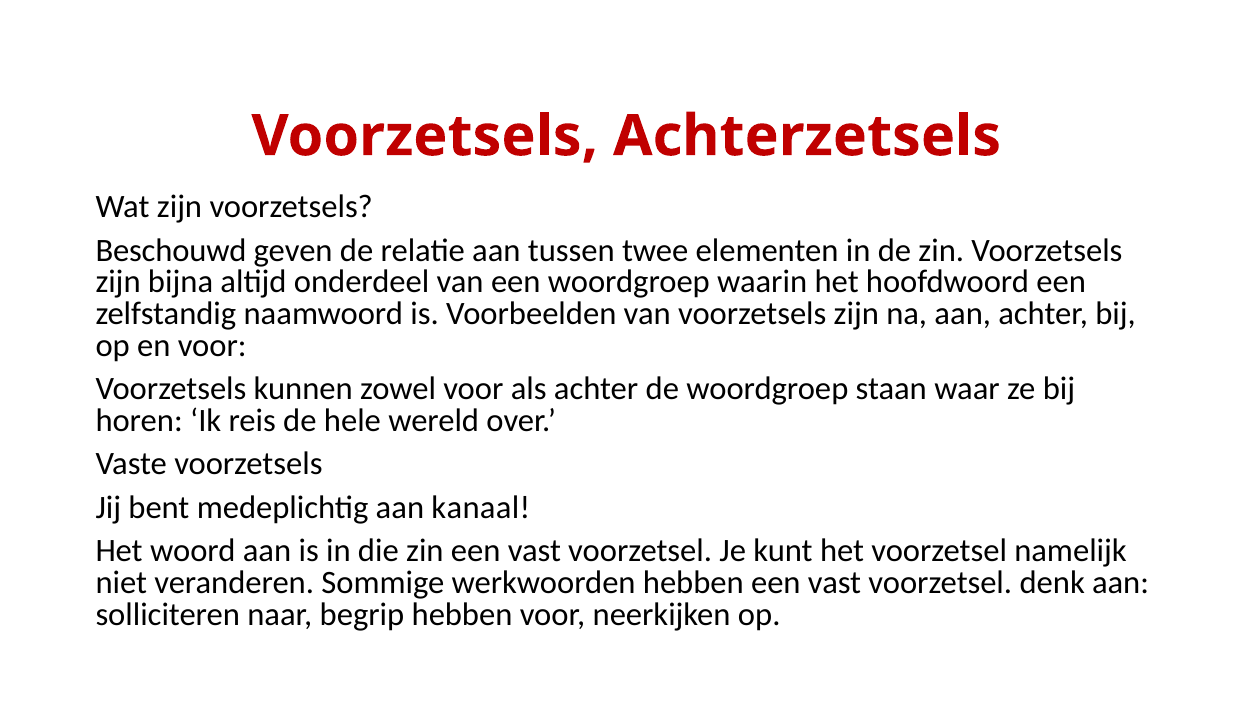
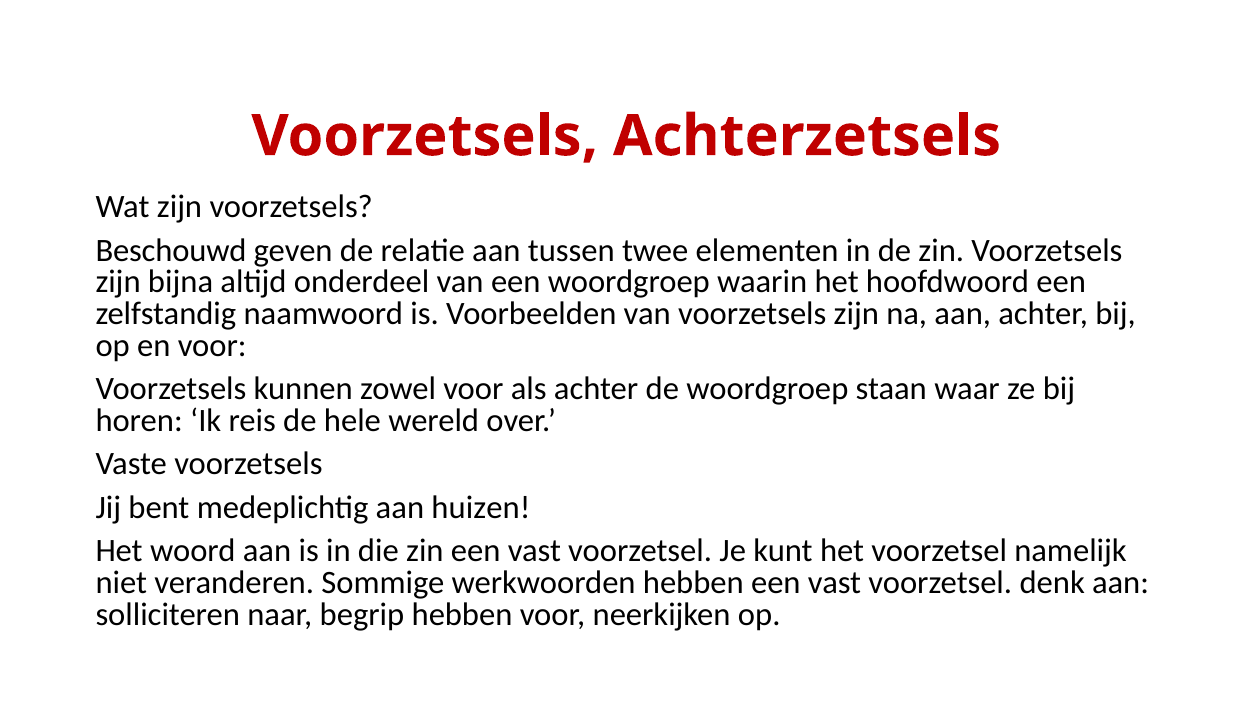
kanaal: kanaal -> huizen
